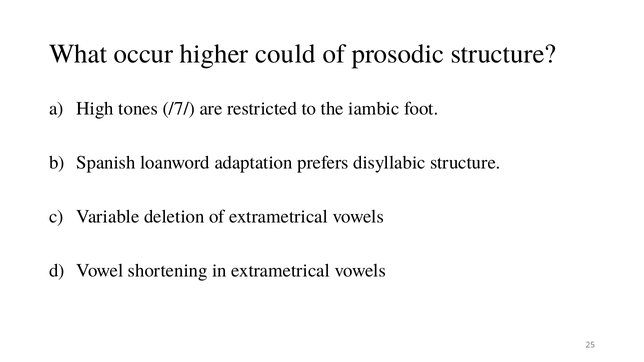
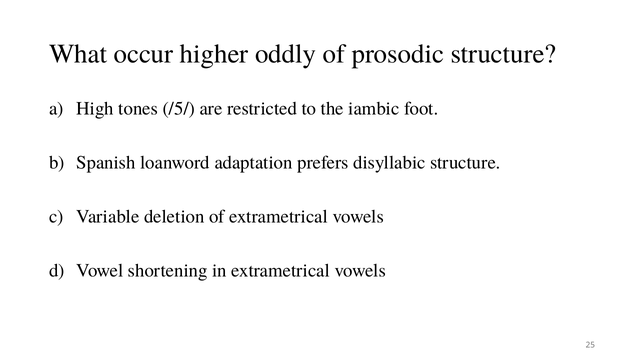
could: could -> oddly
/7/: /7/ -> /5/
